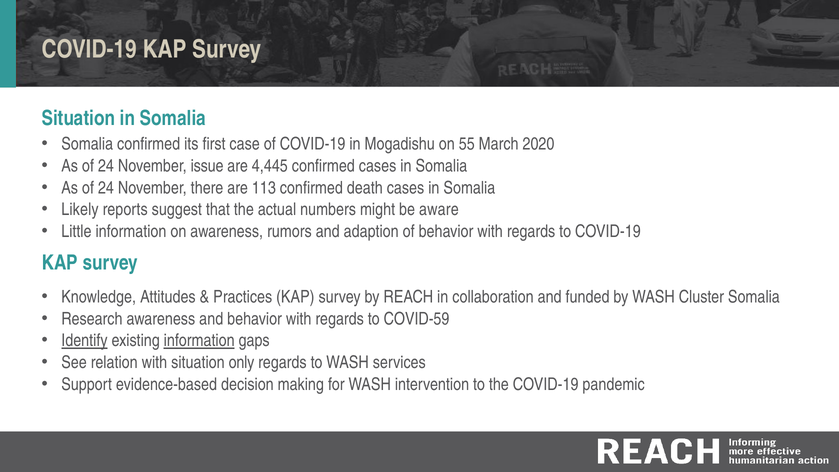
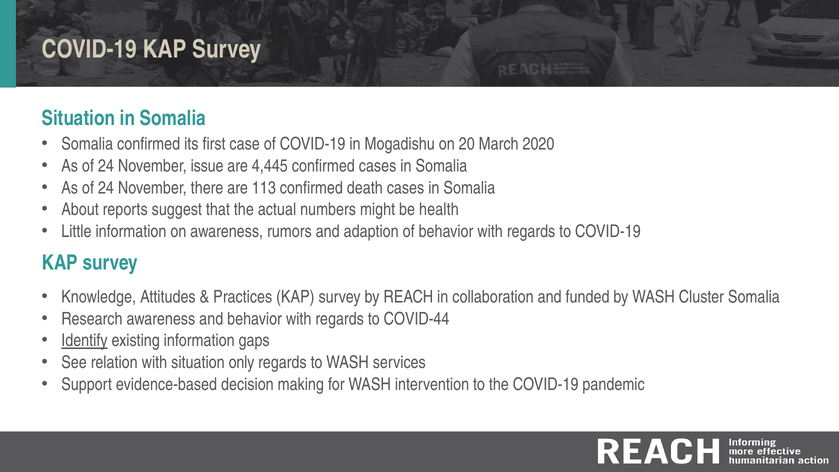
55: 55 -> 20
Likely: Likely -> About
aware: aware -> health
COVID-59: COVID-59 -> COVID-44
information at (199, 341) underline: present -> none
